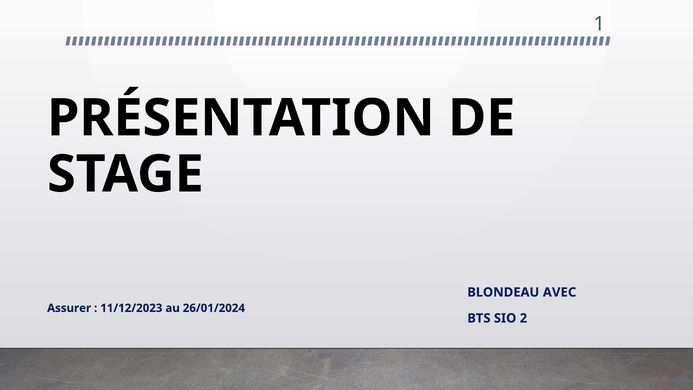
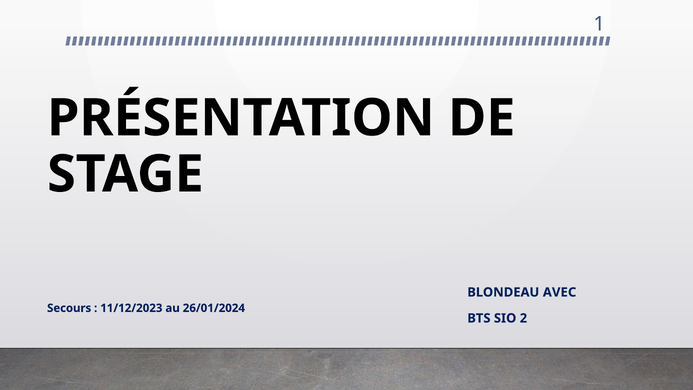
Assurer: Assurer -> Secours
